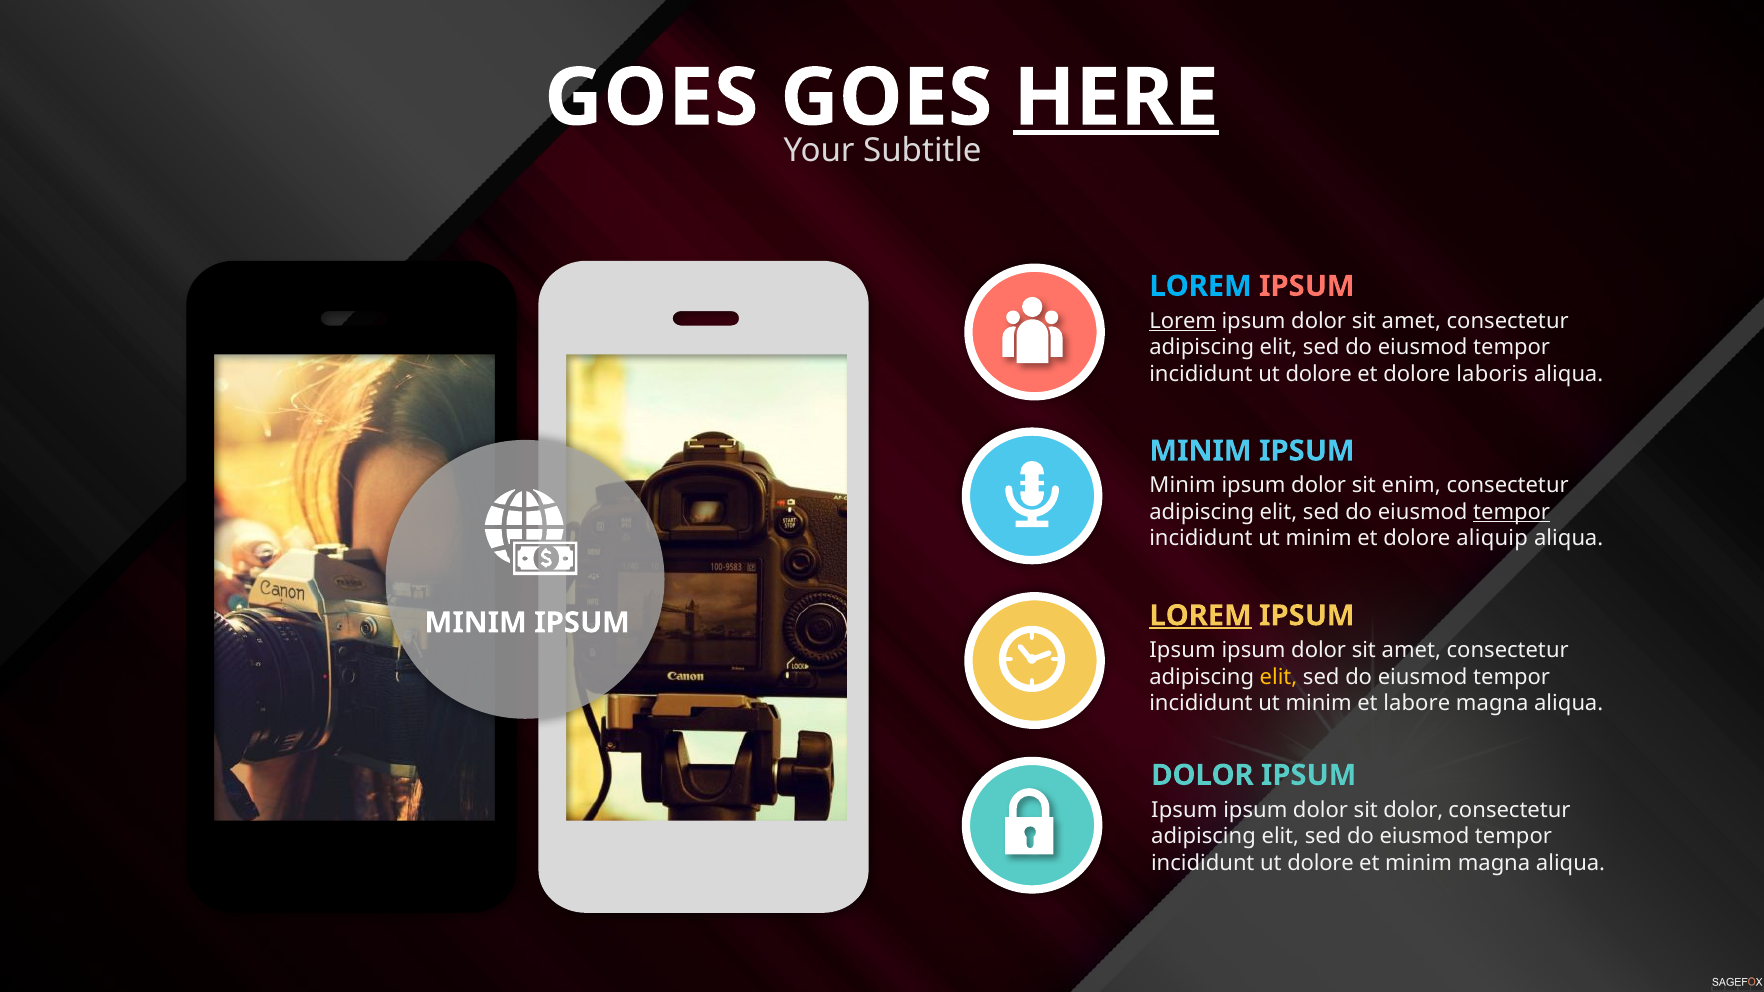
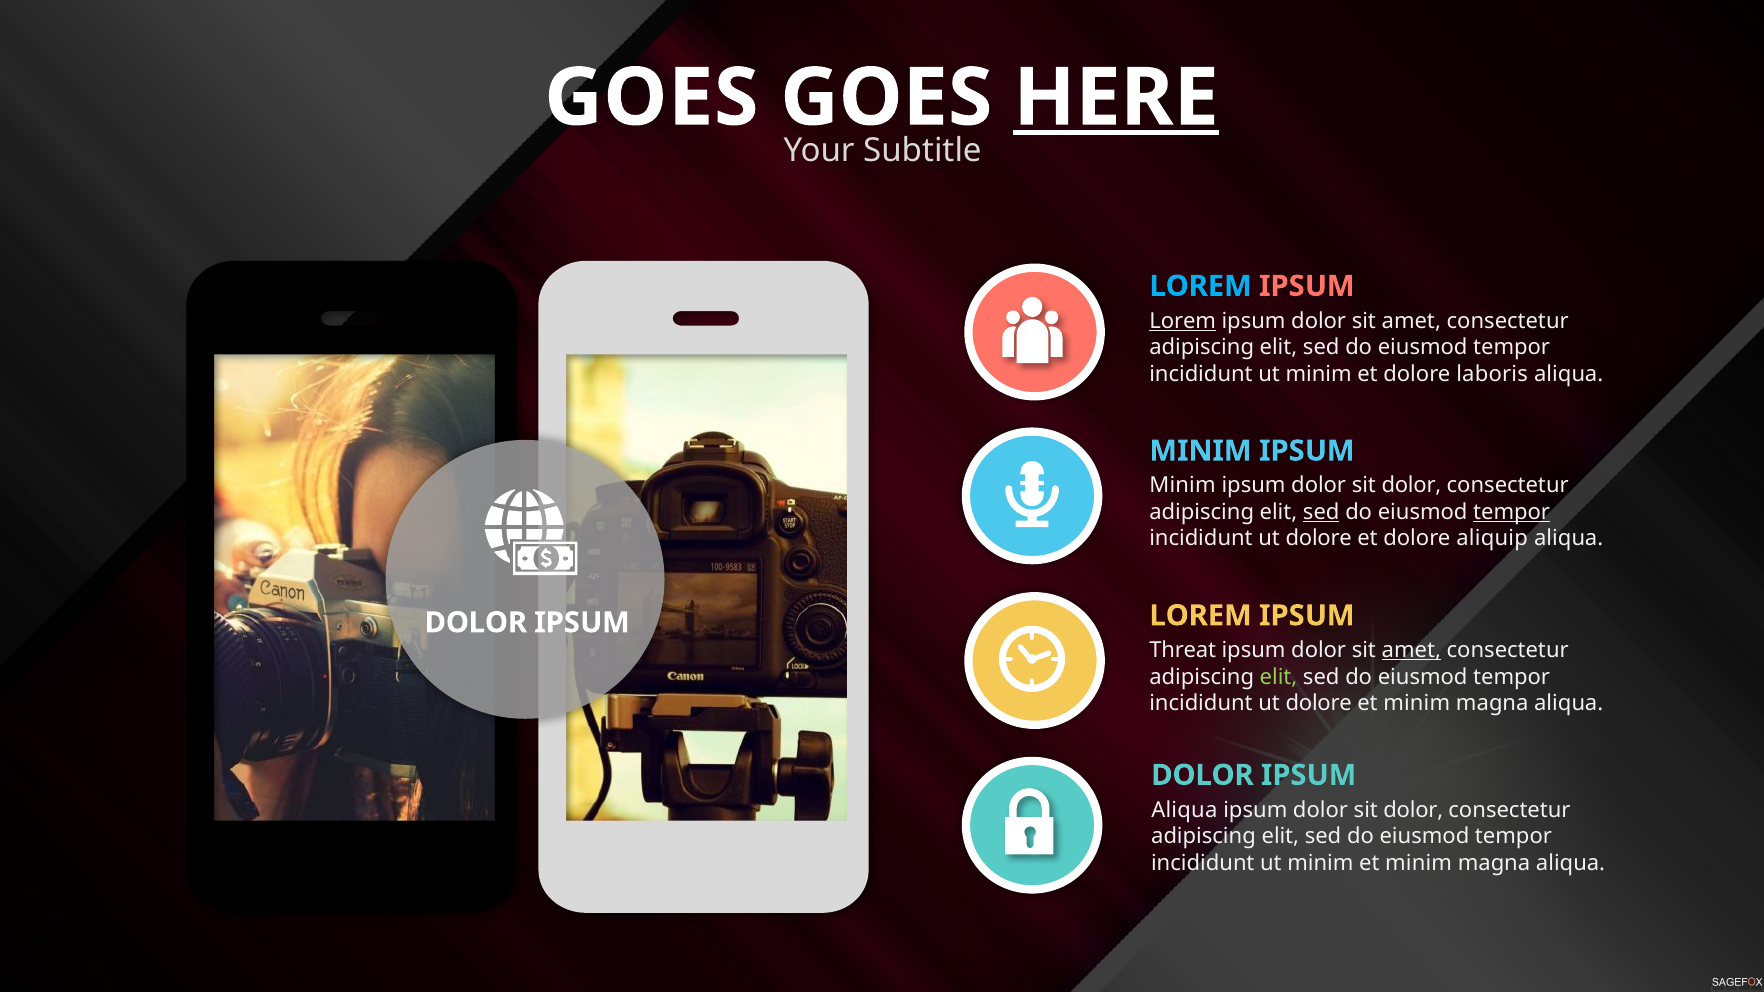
dolore at (1319, 374): dolore -> minim
enim at (1411, 486): enim -> dolor
sed at (1321, 512) underline: none -> present
minim at (1319, 539): minim -> dolore
LOREM at (1201, 616) underline: present -> none
MINIM at (476, 623): MINIM -> DOLOR
Ipsum at (1183, 651): Ipsum -> Threat
amet at (1411, 651) underline: none -> present
elit at (1278, 677) colour: yellow -> light green
minim at (1319, 703): minim -> dolore
labore at (1417, 703): labore -> minim
Ipsum at (1184, 810): Ipsum -> Aliqua
dolore at (1321, 863): dolore -> minim
